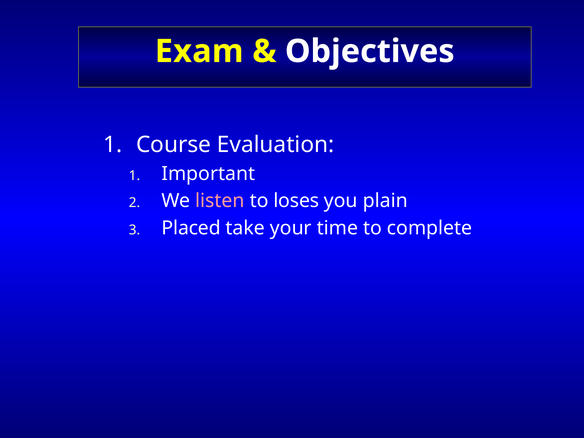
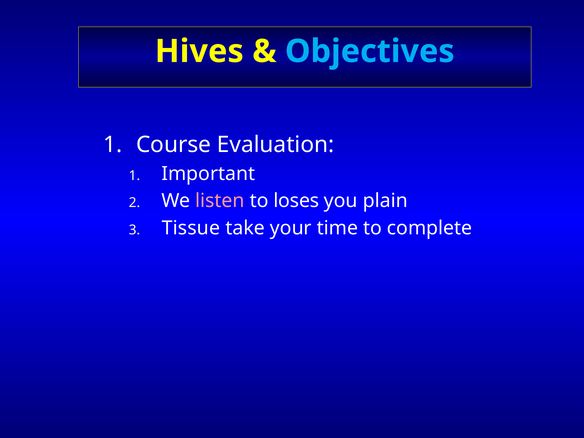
Exam: Exam -> Hives
Objectives colour: white -> light blue
Placed: Placed -> Tissue
